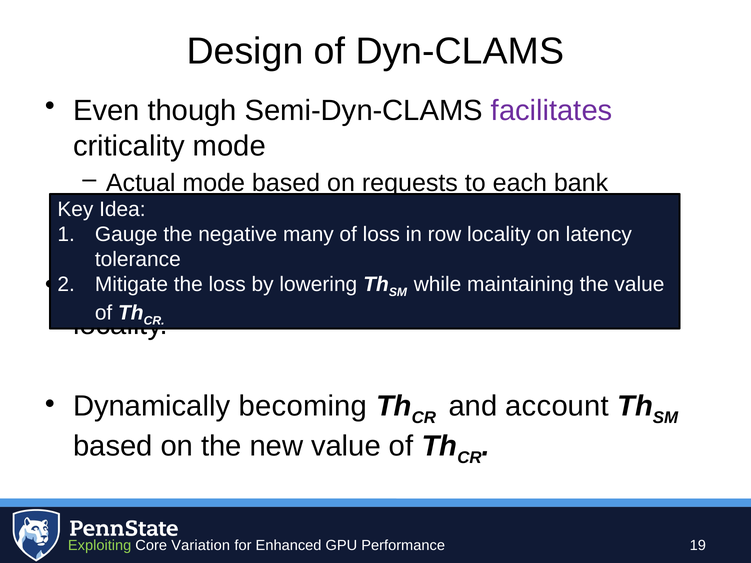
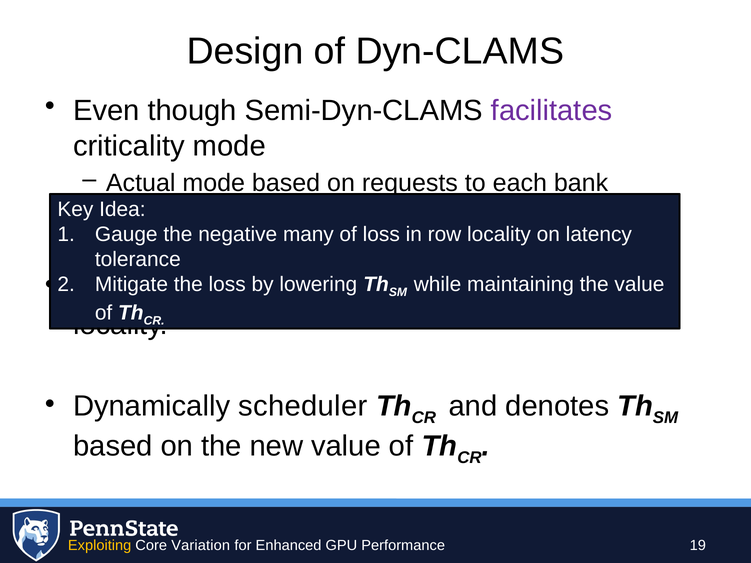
becoming: becoming -> scheduler
account: account -> denotes
Exploiting colour: light green -> yellow
